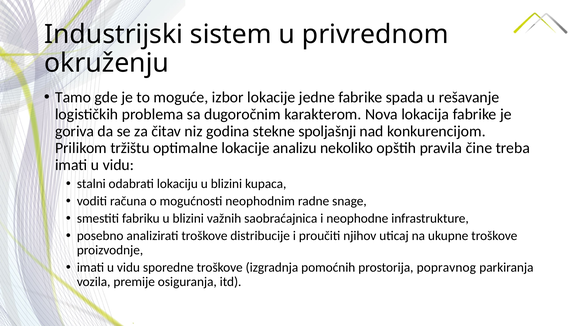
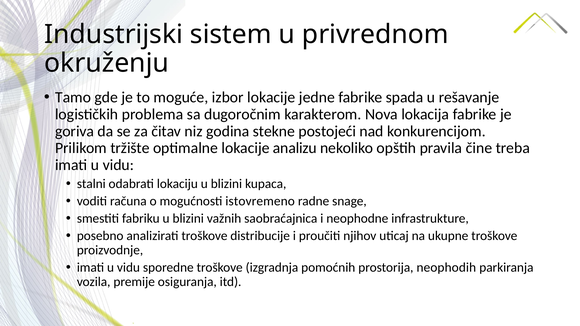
spoljašnji: spoljašnji -> postojeći
tržištu: tržištu -> tržište
neophodnim: neophodnim -> istovremeno
popravnog: popravnog -> neophodih
